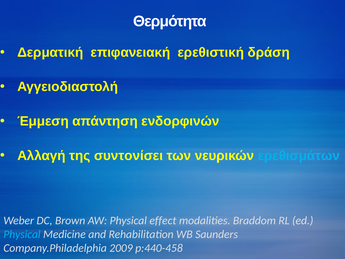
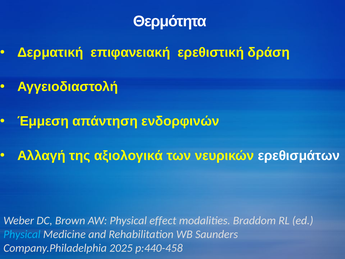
συντονίσει: συντονίσει -> αξιολογικά
ερεθισμάτων colour: light blue -> white
2009: 2009 -> 2025
